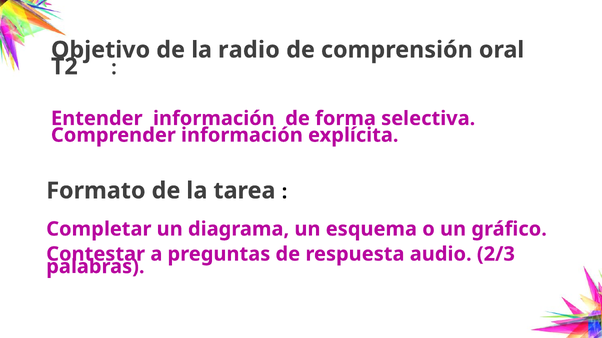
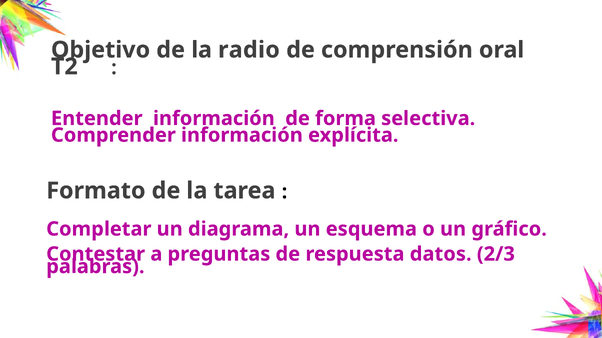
audio: audio -> datos
